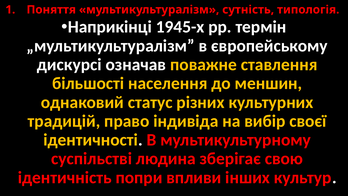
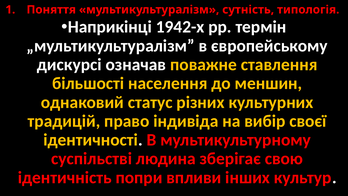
1945-х: 1945-х -> 1942-х
